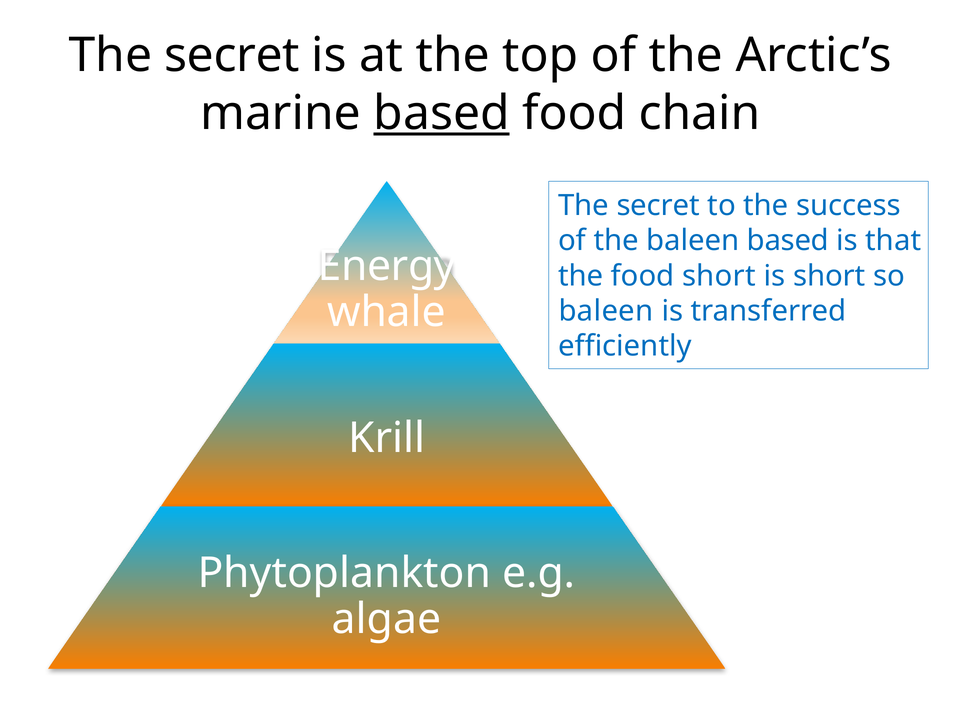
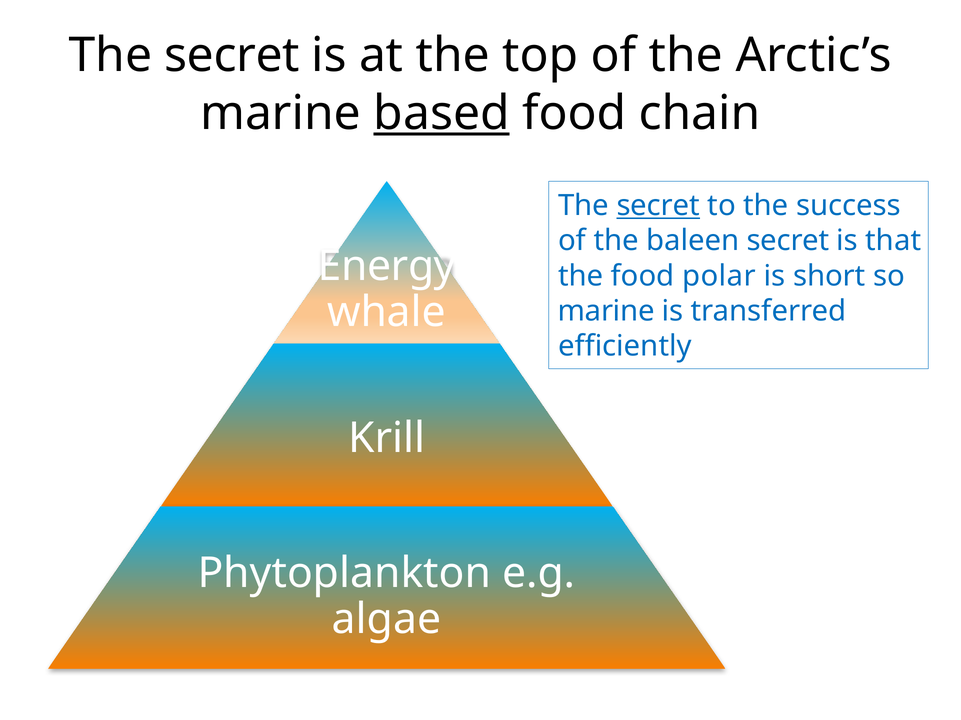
secret at (658, 206) underline: none -> present
baleen based: based -> secret
food short: short -> polar
baleen at (606, 311): baleen -> marine
